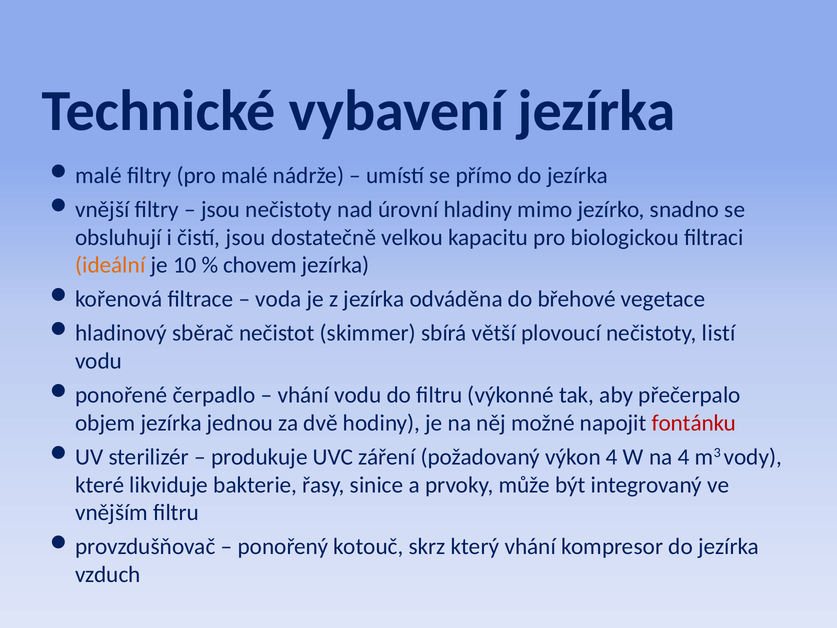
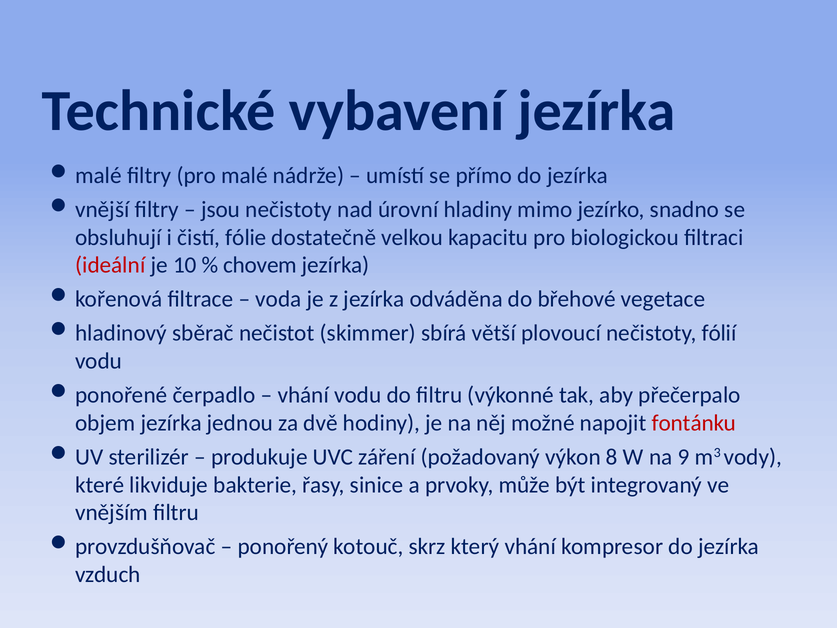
čistí jsou: jsou -> fólie
ideální colour: orange -> red
listí: listí -> fólií
výkon 4: 4 -> 8
na 4: 4 -> 9
